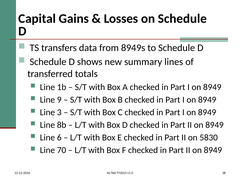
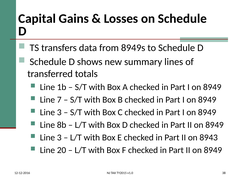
9: 9 -> 7
6 at (59, 137): 6 -> 3
5830: 5830 -> 8943
70: 70 -> 20
